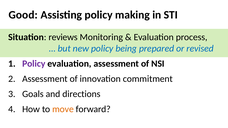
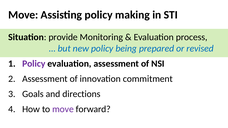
Good at (23, 15): Good -> Move
reviews: reviews -> provide
move at (63, 109) colour: orange -> purple
